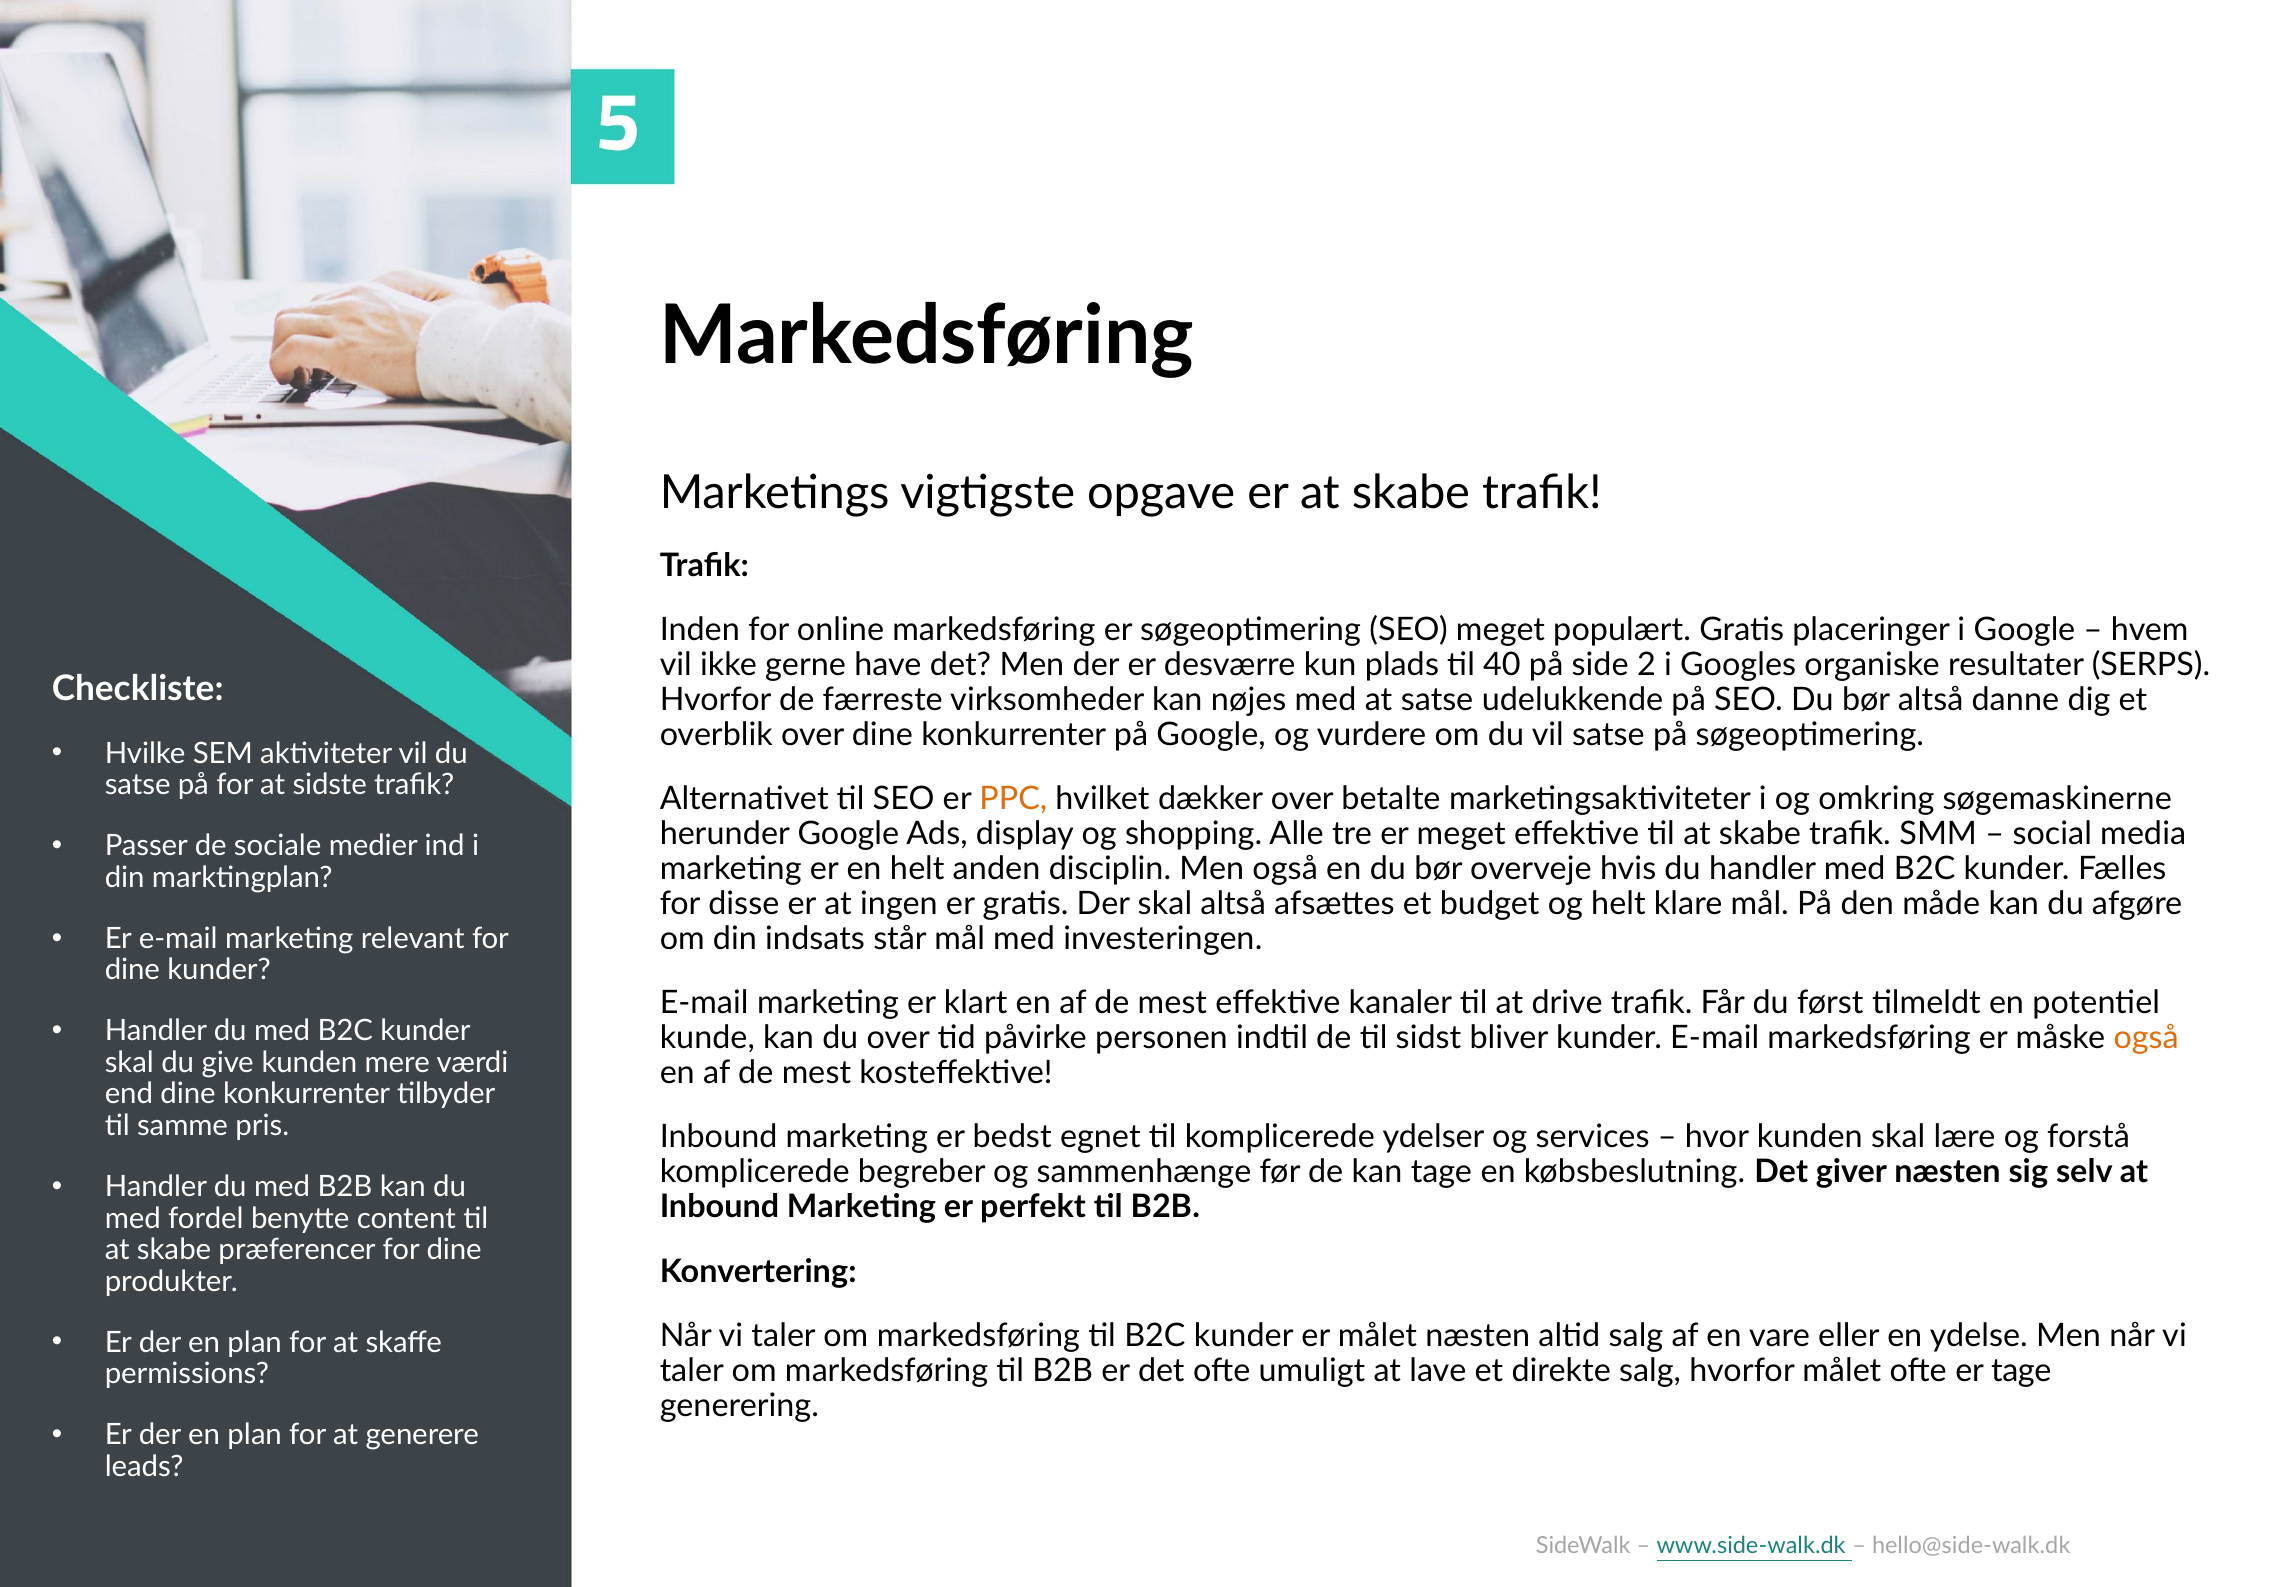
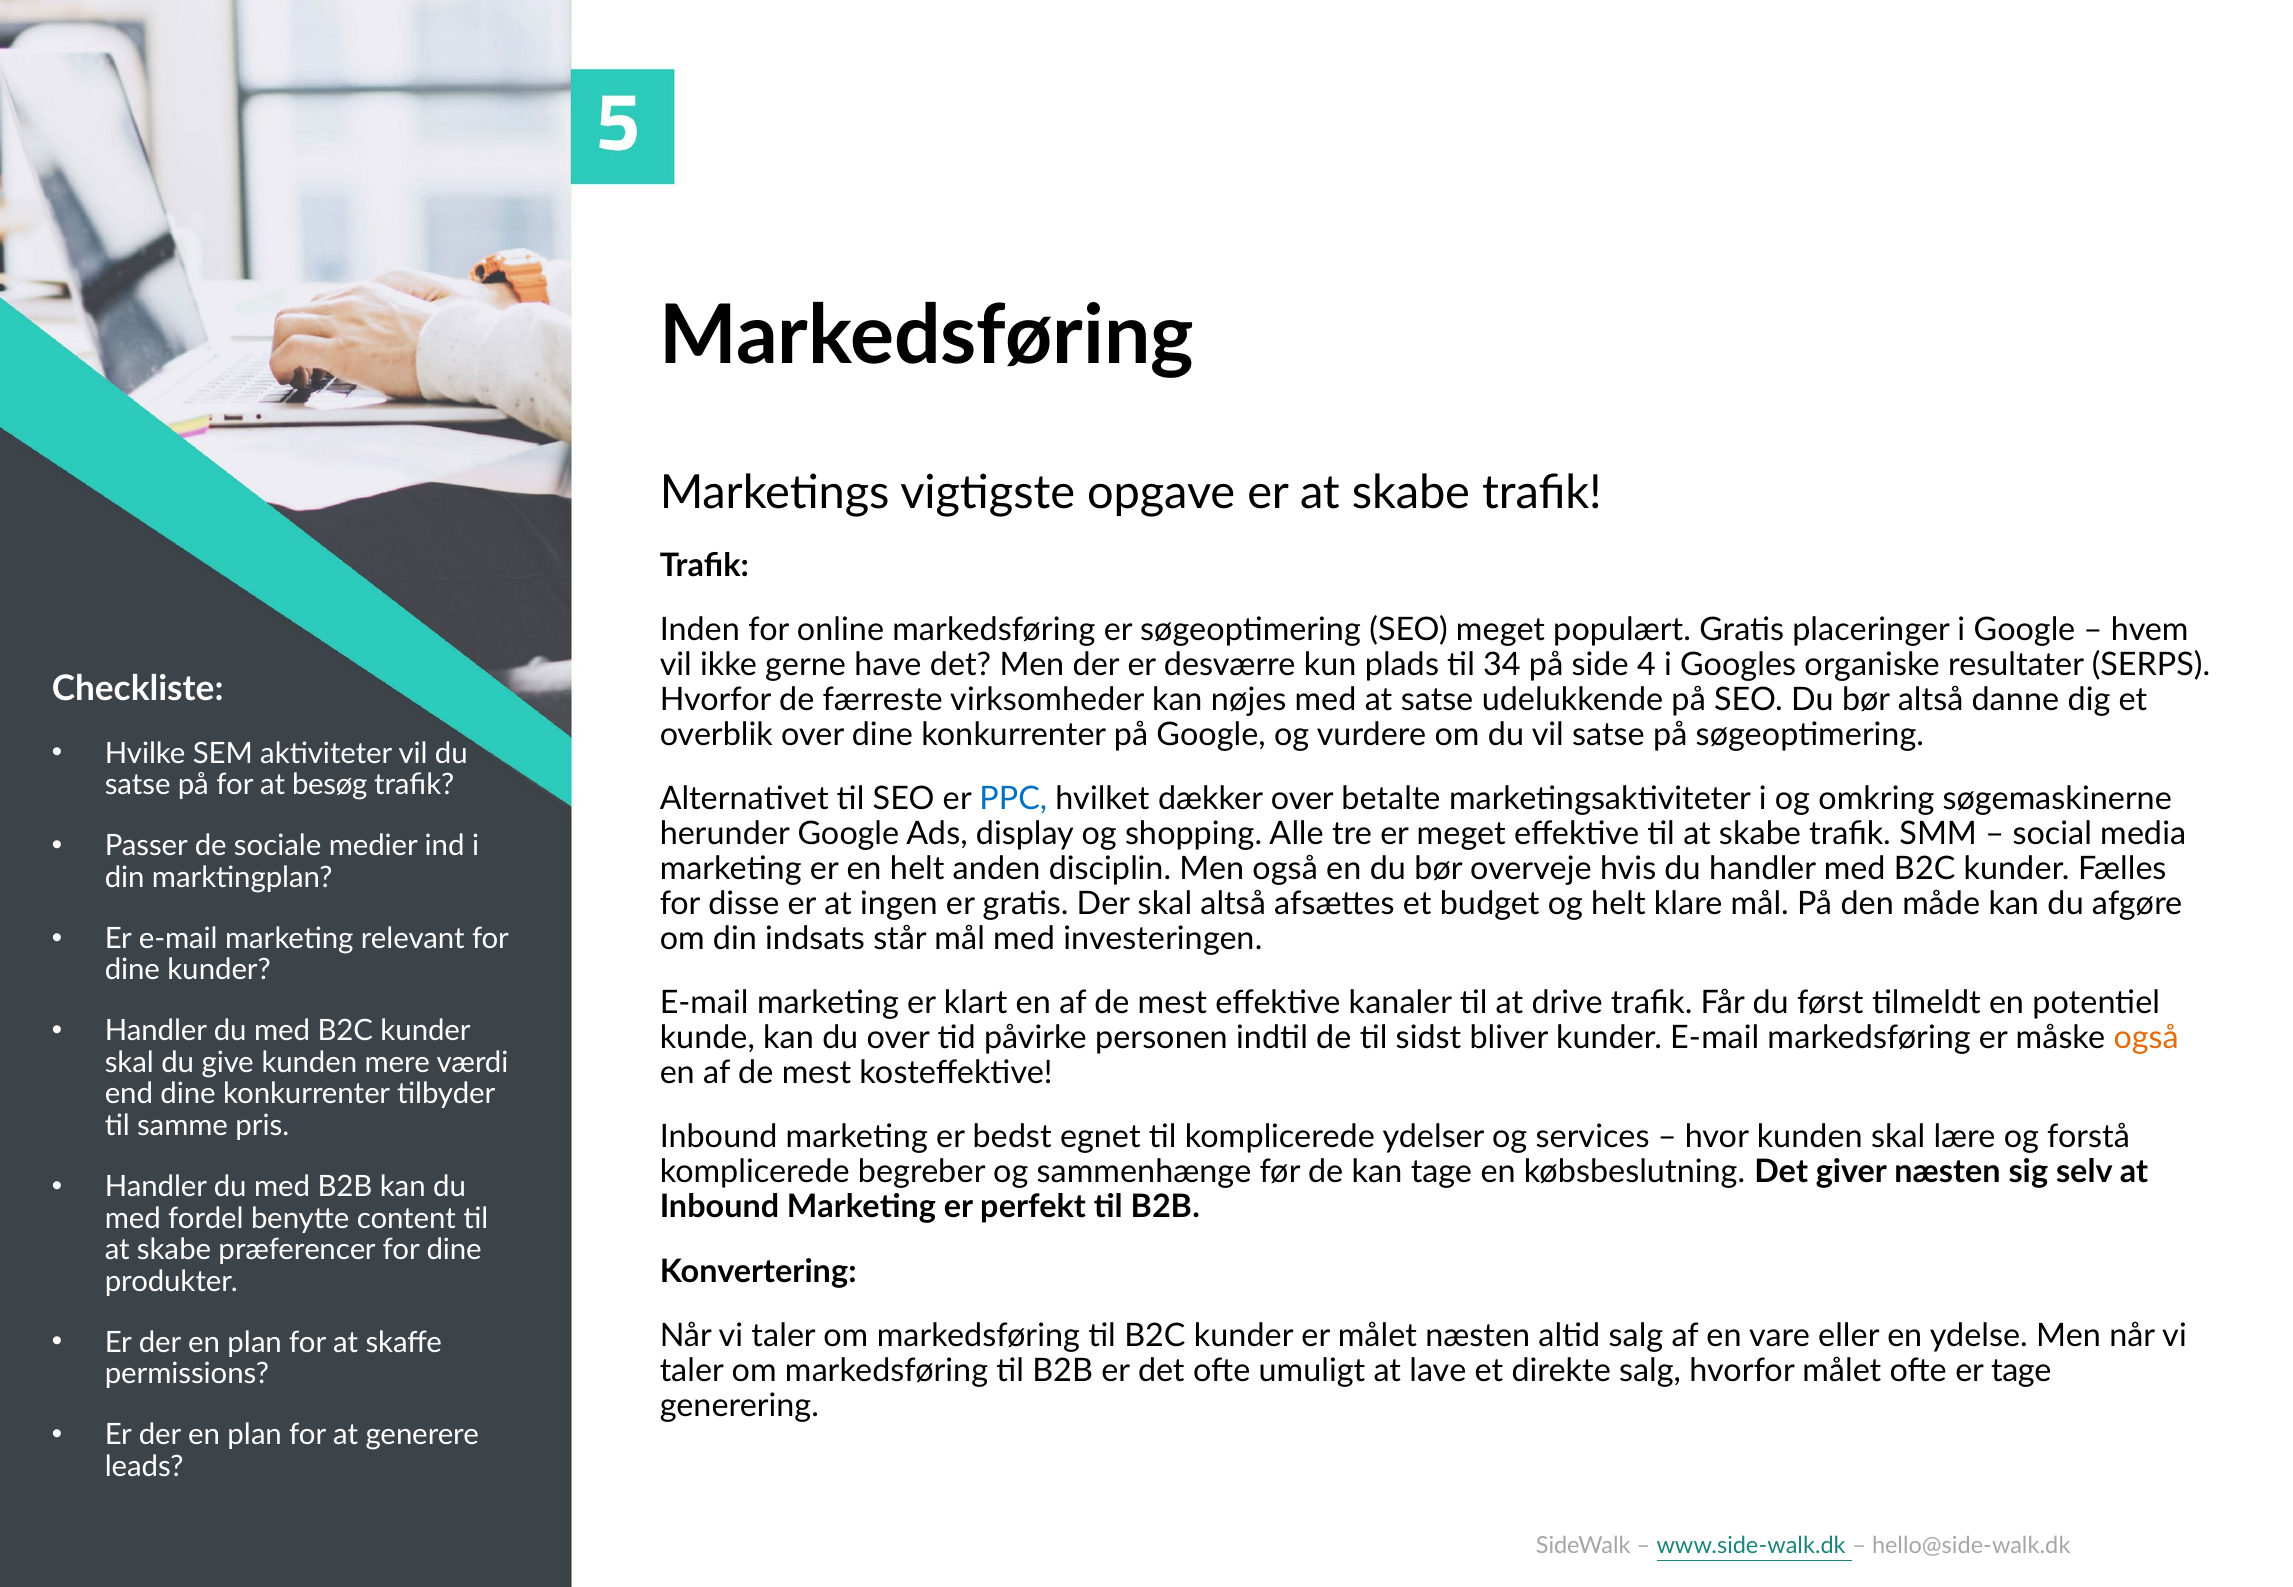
40: 40 -> 34
2: 2 -> 4
sidste: sidste -> besøg
PPC colour: orange -> blue
